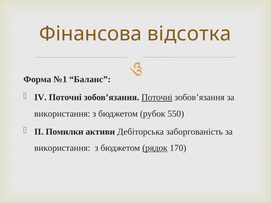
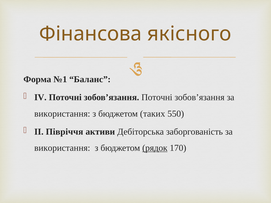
відсотка: відсотка -> якісного
Поточні at (157, 98) underline: present -> none
рубок: рубок -> таких
Помилки: Помилки -> Півріччя
